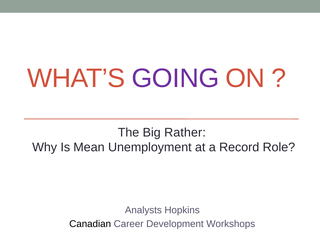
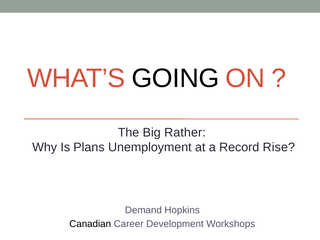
GOING colour: purple -> black
Mean: Mean -> Plans
Role: Role -> Rise
Analysts: Analysts -> Demand
